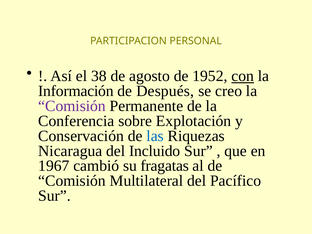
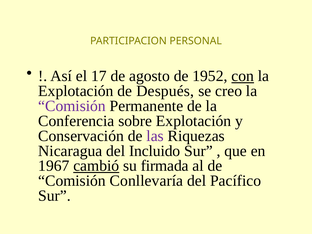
38: 38 -> 17
Información at (76, 91): Información -> Explotación
las colour: blue -> purple
cambió underline: none -> present
fragatas: fragatas -> firmada
Multilateral: Multilateral -> Conllevaría
